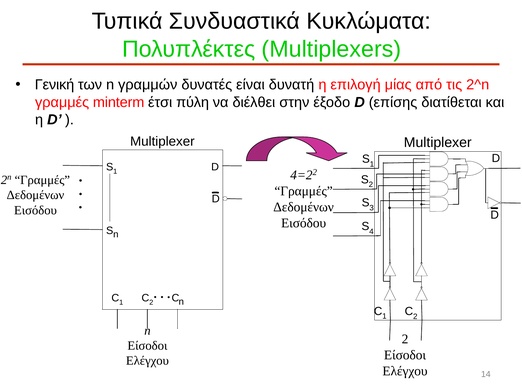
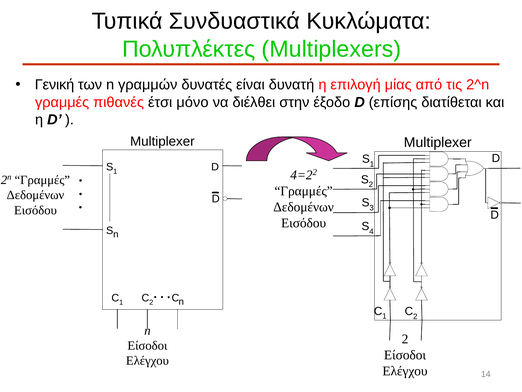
minterm: minterm -> πιθανές
πύλη: πύλη -> μόνο
